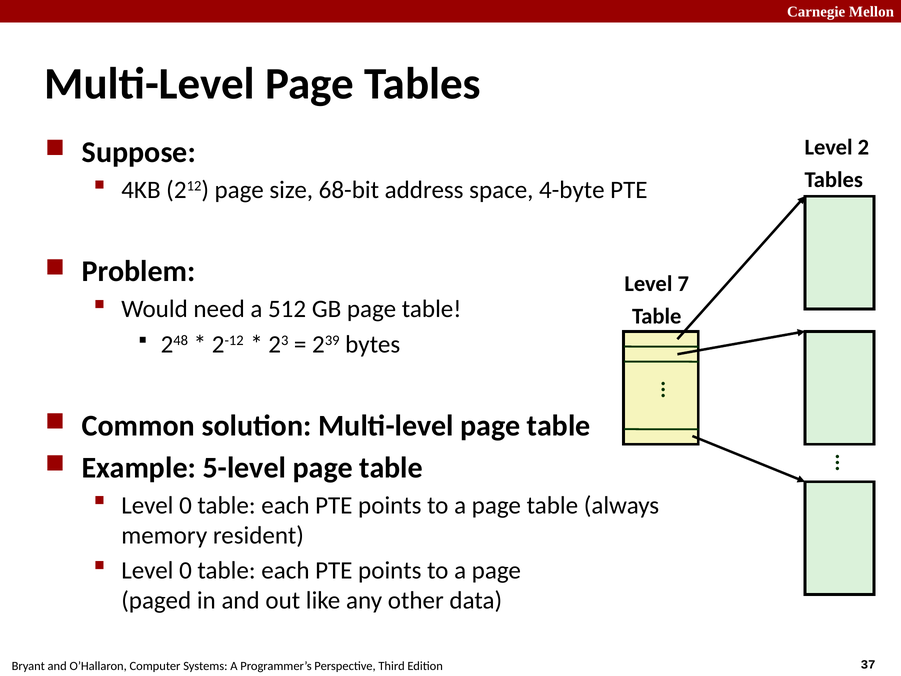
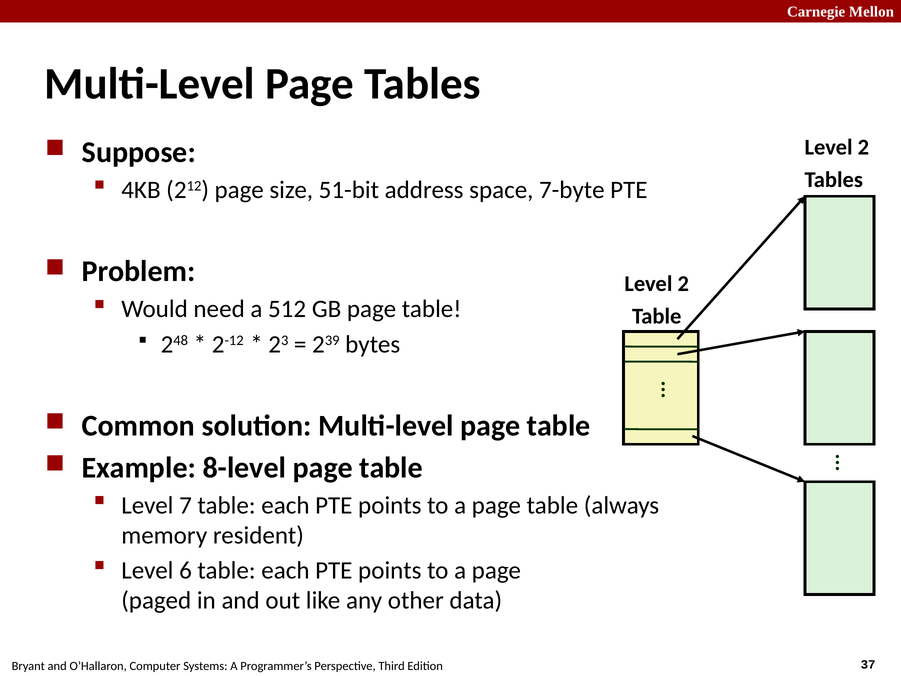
68-bit: 68-bit -> 51-bit
4-byte: 4-byte -> 7-byte
7 at (683, 284): 7 -> 2
5-level: 5-level -> 8-level
0 at (185, 505): 0 -> 7
0 at (185, 570): 0 -> 6
